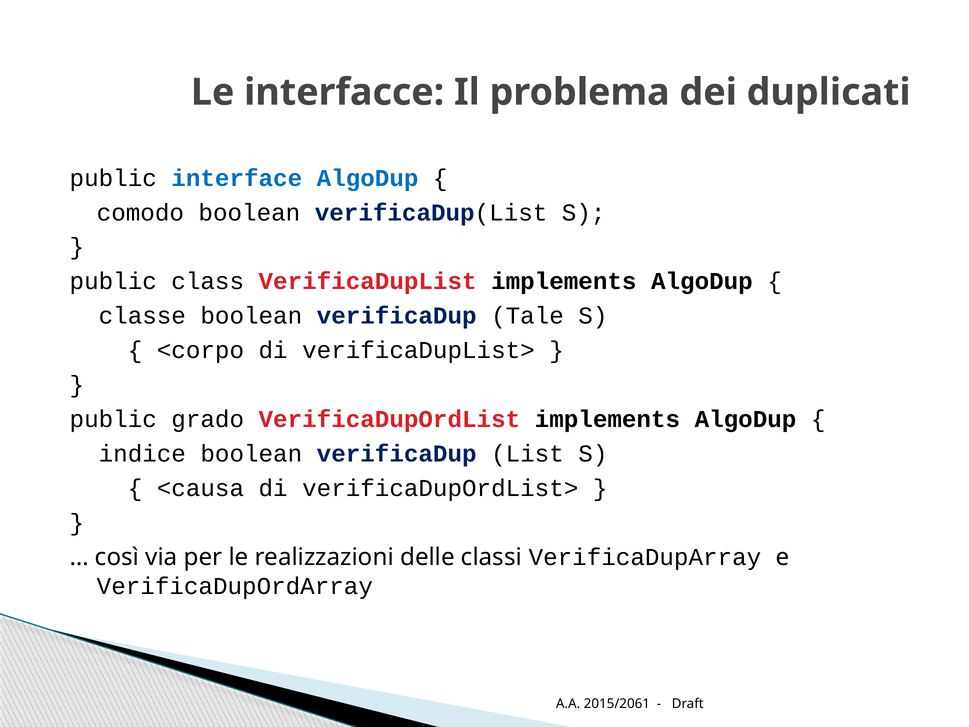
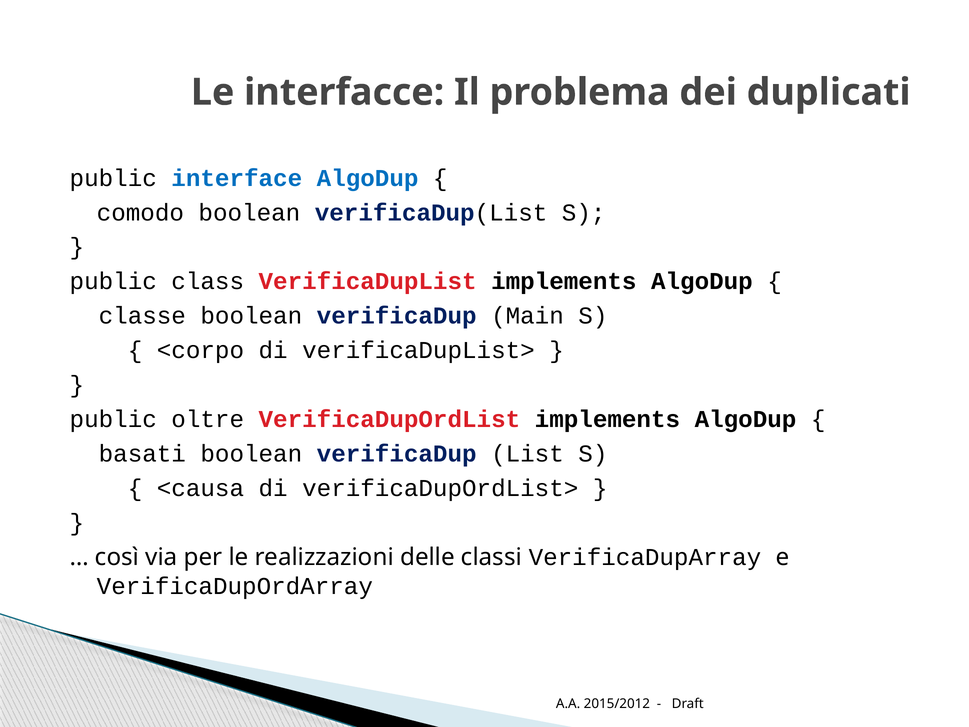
Tale: Tale -> Main
grado: grado -> oltre
indice: indice -> basati
2015/2061: 2015/2061 -> 2015/2012
